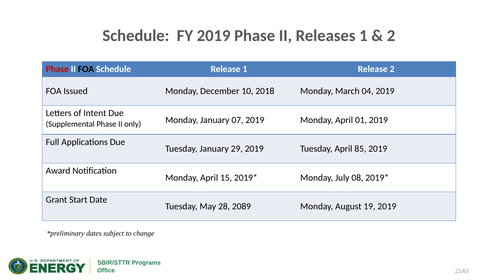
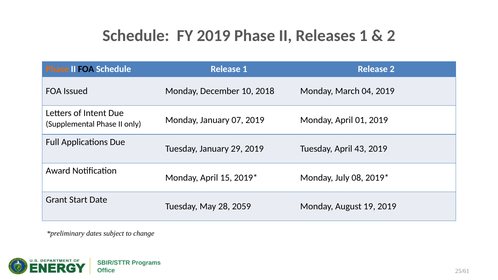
Phase at (57, 69) colour: red -> orange
85: 85 -> 43
2089: 2089 -> 2059
